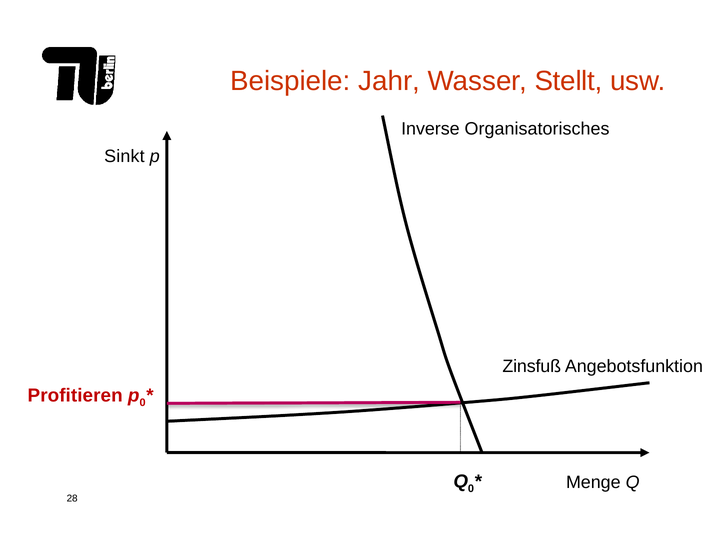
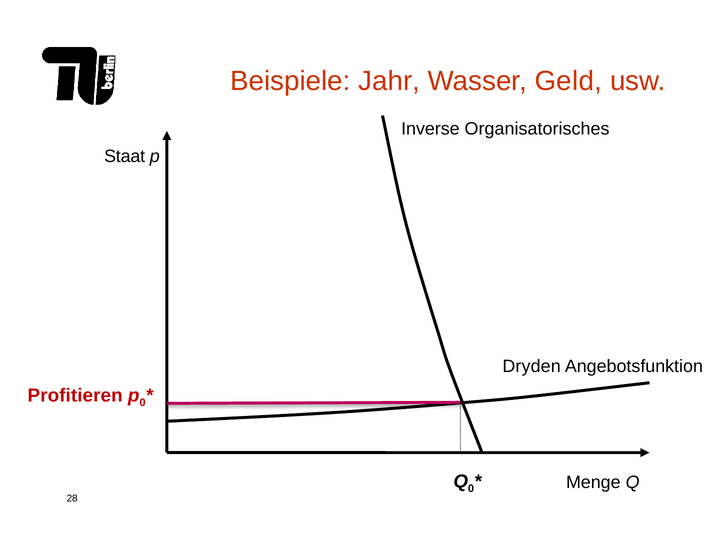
Stellt: Stellt -> Geld
Sinkt: Sinkt -> Staat
Zinsfuß: Zinsfuß -> Dryden
